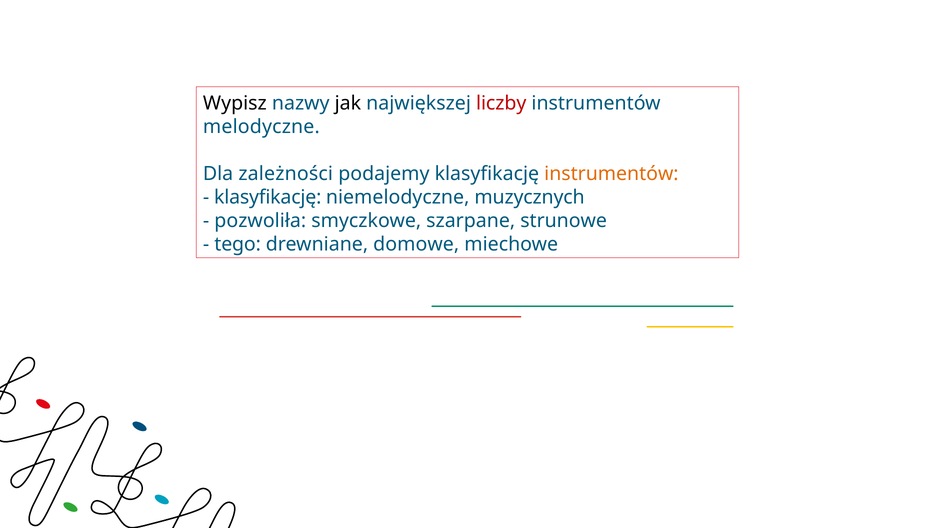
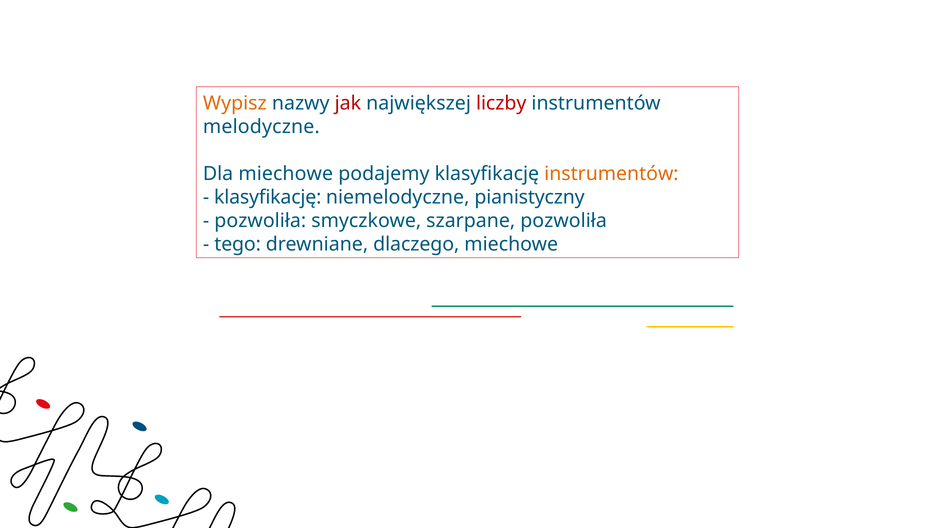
Wypisz colour: black -> orange
jak colour: black -> red
Dla zależności: zależności -> miechowe
muzycznych: muzycznych -> pianistyczny
szarpane strunowe: strunowe -> pozwoliła
domowe: domowe -> dlaczego
